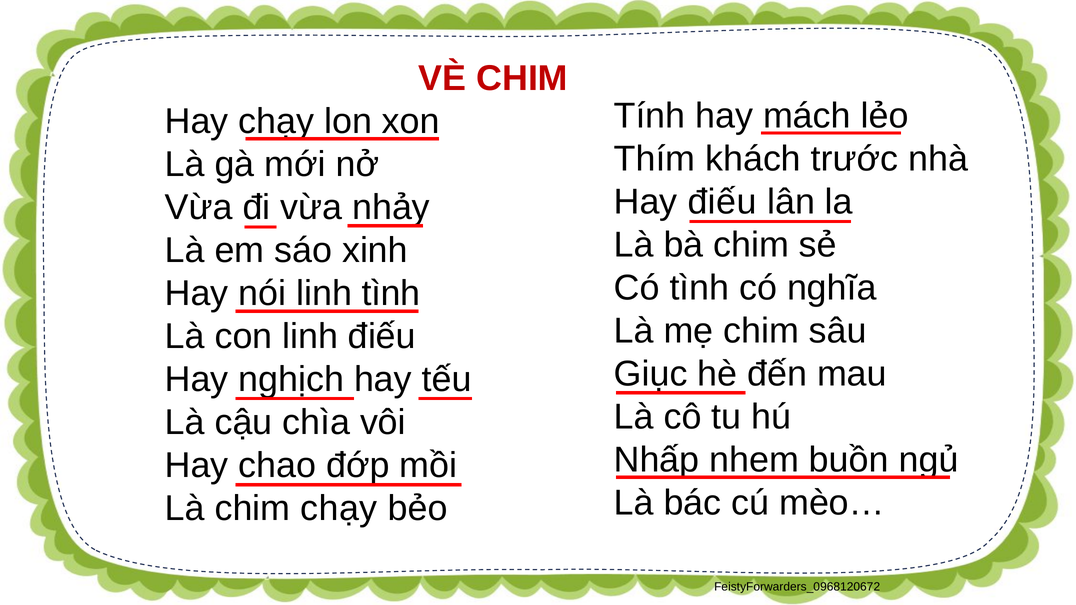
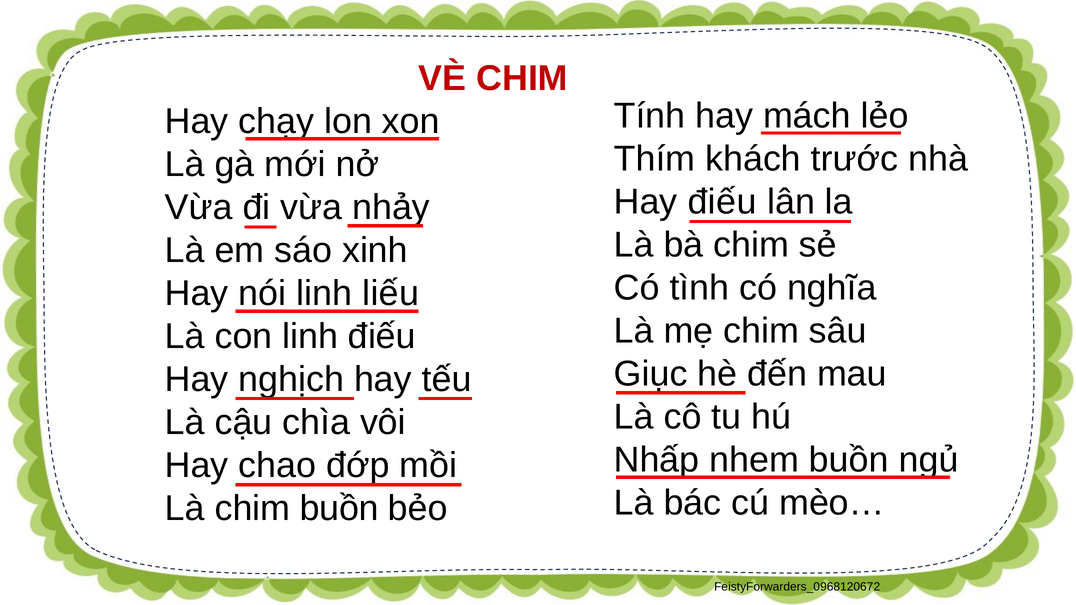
linh tình: tình -> liếu
chim chạy: chạy -> buồn
